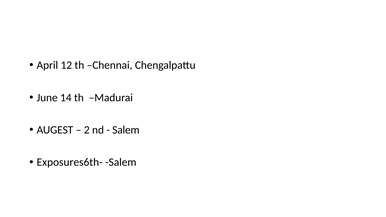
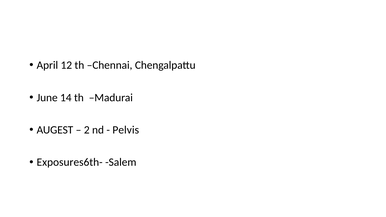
Salem at (126, 130): Salem -> Pelvis
